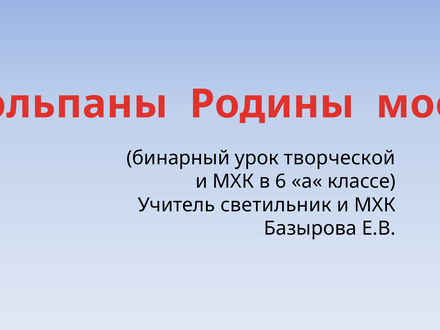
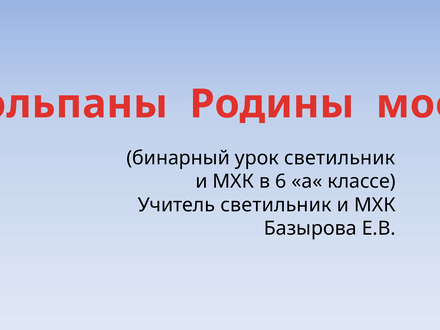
урок творческой: творческой -> светильник
